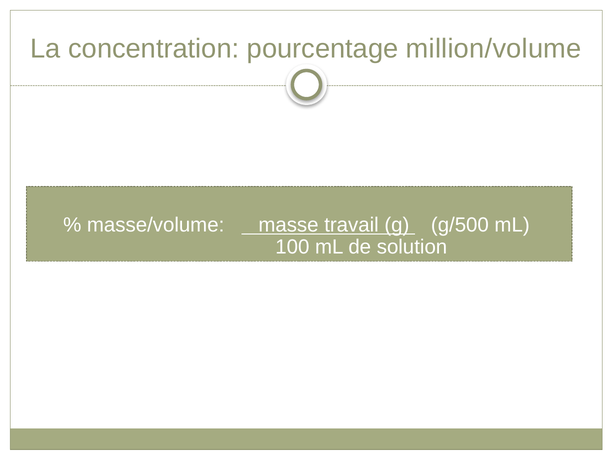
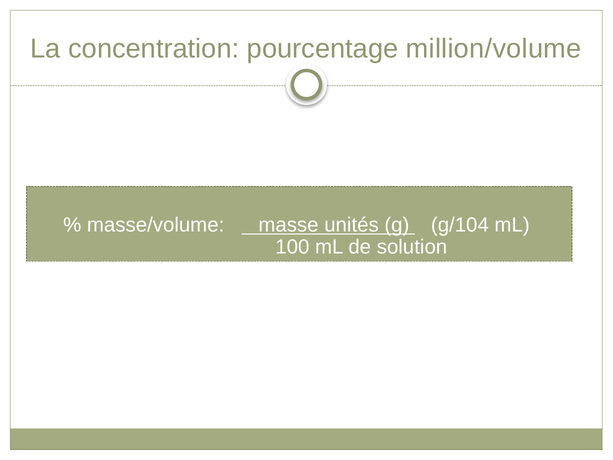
travail: travail -> unités
g/500: g/500 -> g/104
